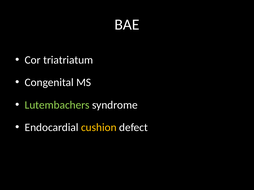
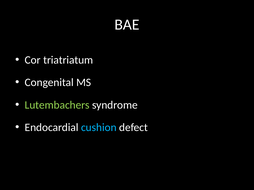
cushion colour: yellow -> light blue
